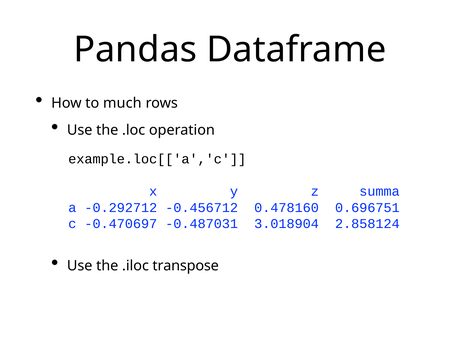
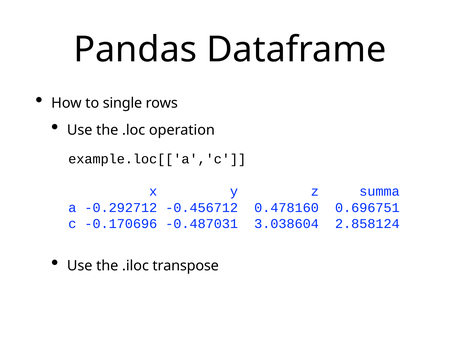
much: much -> single
-0.470697: -0.470697 -> -0.170696
3.018904: 3.018904 -> 3.038604
